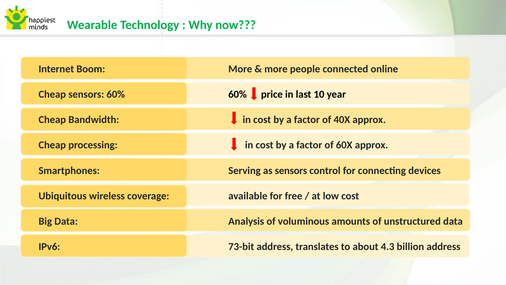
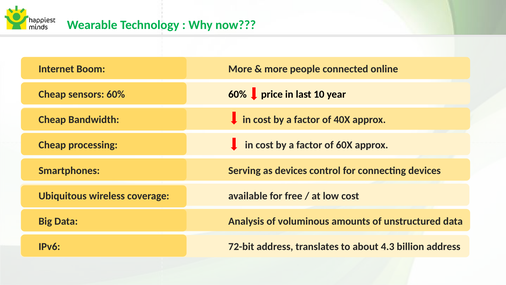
as sensors: sensors -> devices
73-bit: 73-bit -> 72-bit
